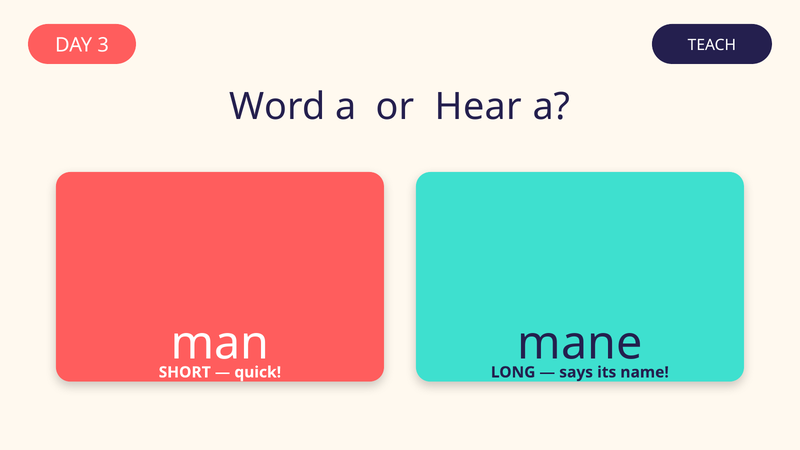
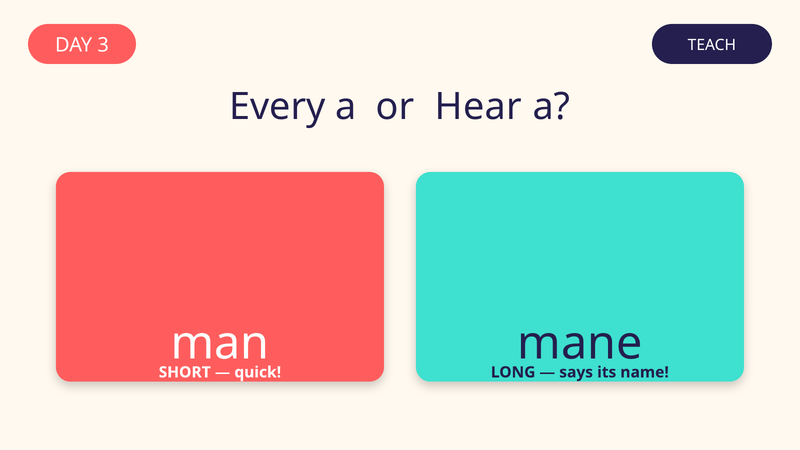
Word: Word -> Every
